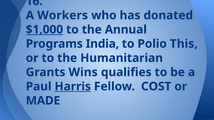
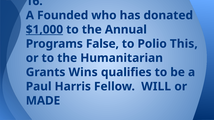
Workers: Workers -> Founded
India: India -> False
Harris underline: present -> none
COST: COST -> WILL
